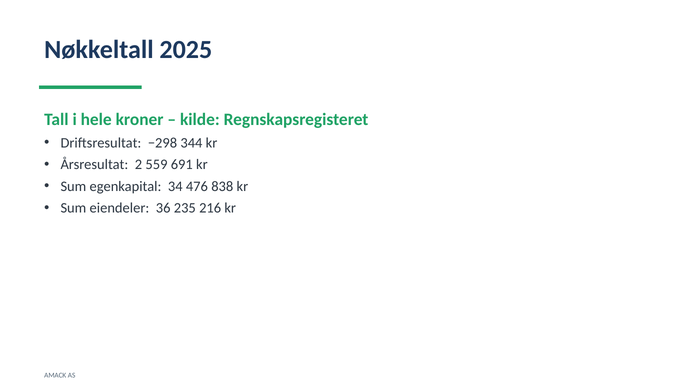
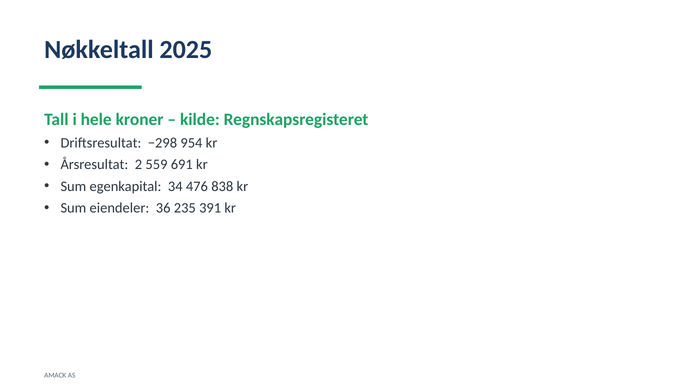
344: 344 -> 954
216: 216 -> 391
